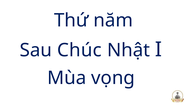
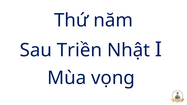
Chúc: Chúc -> Triền
